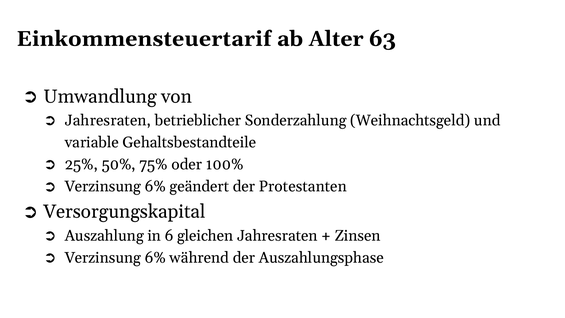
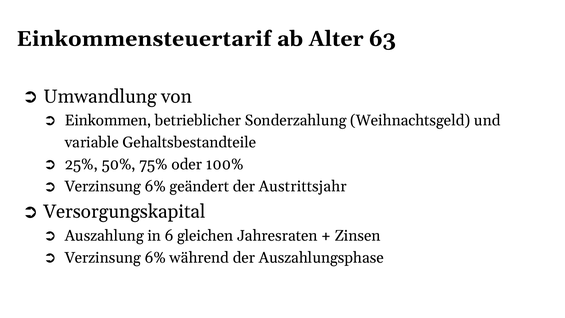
Jahresraten at (108, 120): Jahresraten -> Einkommen
Protestanten: Protestanten -> Austrittsjahr
